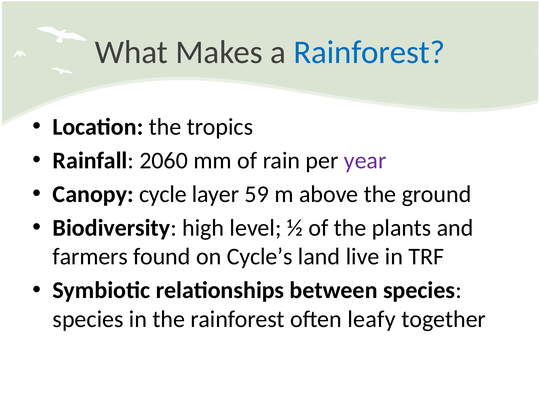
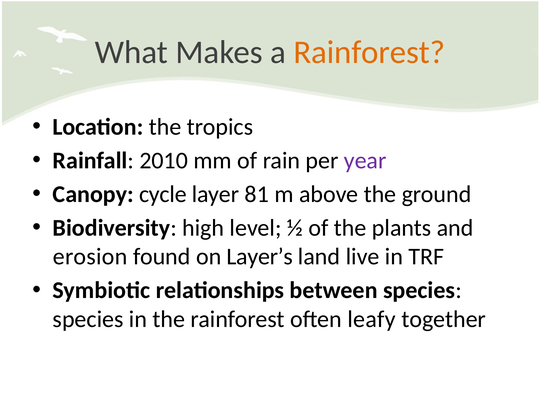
Rainforest at (369, 52) colour: blue -> orange
2060: 2060 -> 2010
59: 59 -> 81
farmers: farmers -> erosion
Cycle’s: Cycle’s -> Layer’s
